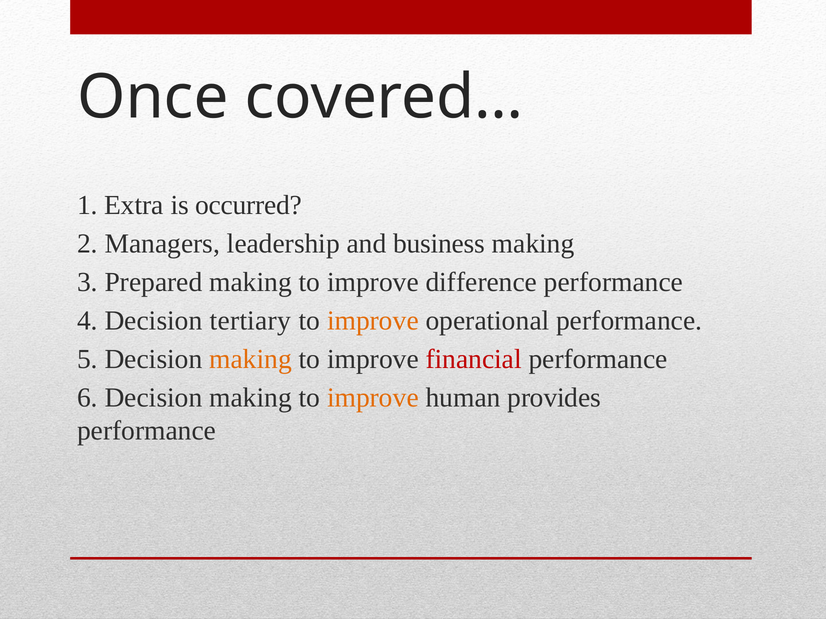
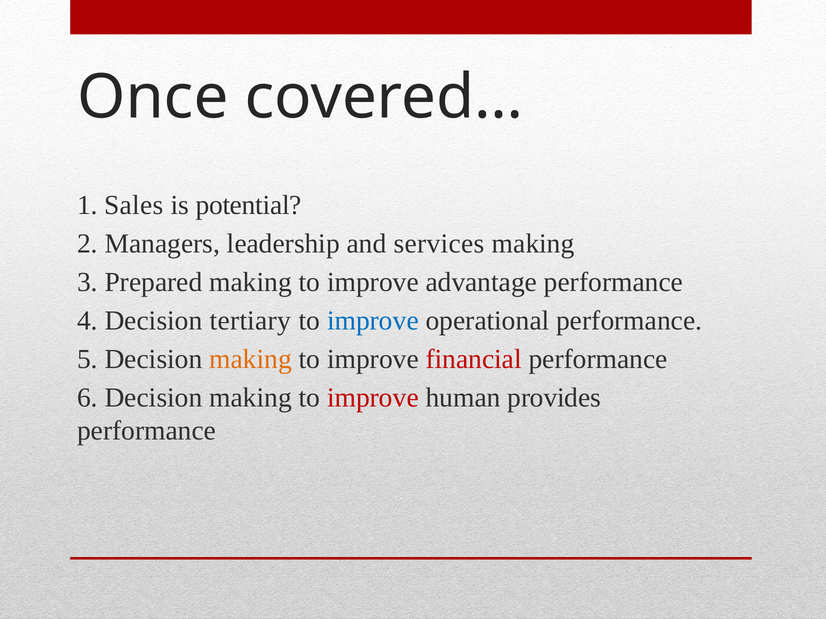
Extra: Extra -> Sales
occurred: occurred -> potential
business: business -> services
difference: difference -> advantage
improve at (373, 321) colour: orange -> blue
improve at (373, 398) colour: orange -> red
